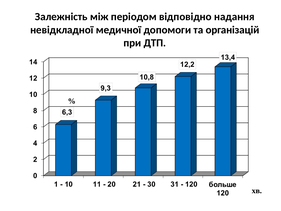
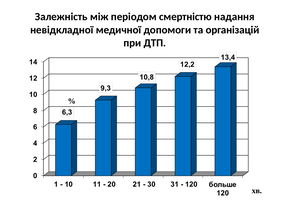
відповідно: відповідно -> смертністю
